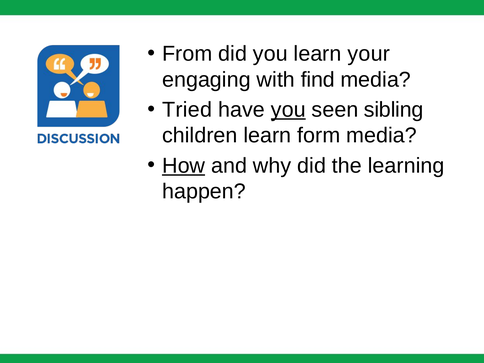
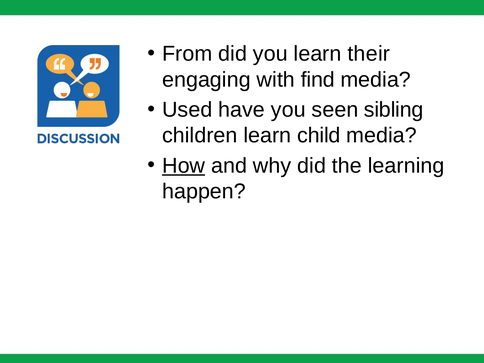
your: your -> their
Tried: Tried -> Used
you at (288, 110) underline: present -> none
form: form -> child
